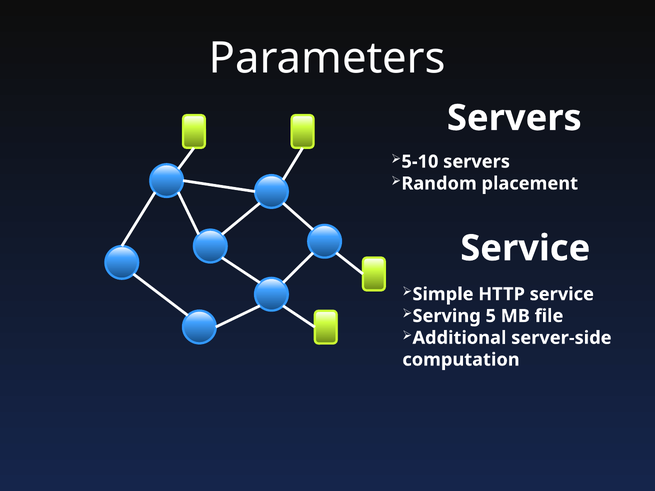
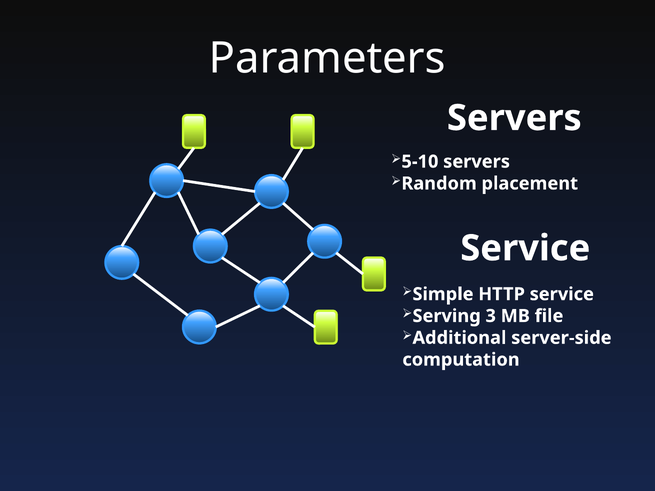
5: 5 -> 3
